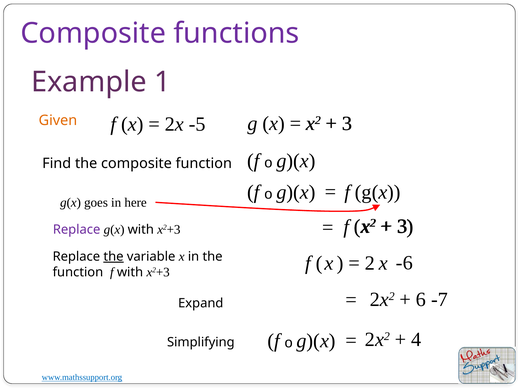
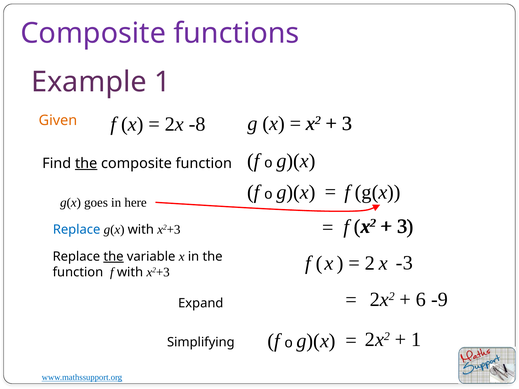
-5: -5 -> -8
the at (86, 163) underline: none -> present
Replace at (77, 230) colour: purple -> blue
-6: -6 -> -3
-7: -7 -> -9
4 at (416, 340): 4 -> 1
